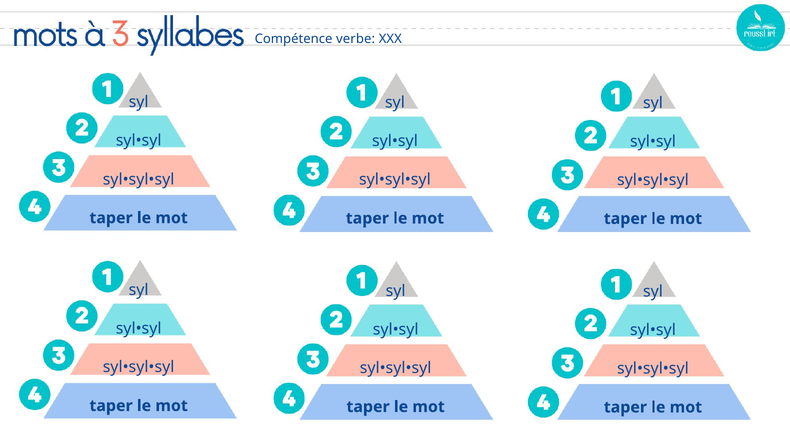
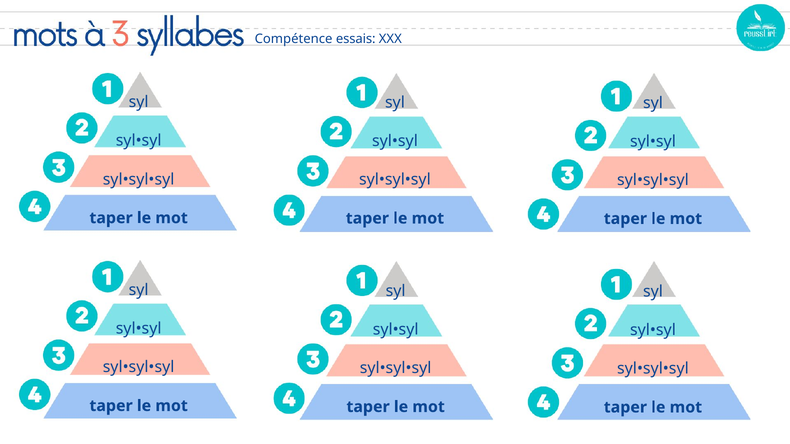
verbe: verbe -> essais
